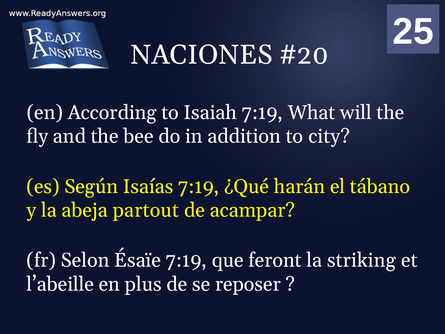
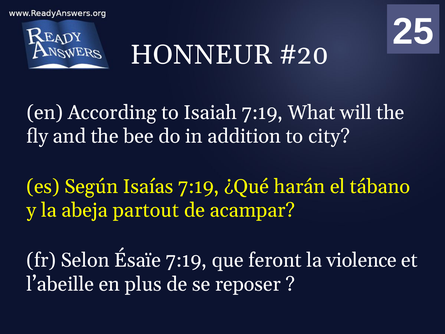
NACIONES: NACIONES -> HONNEUR
striking: striking -> violence
